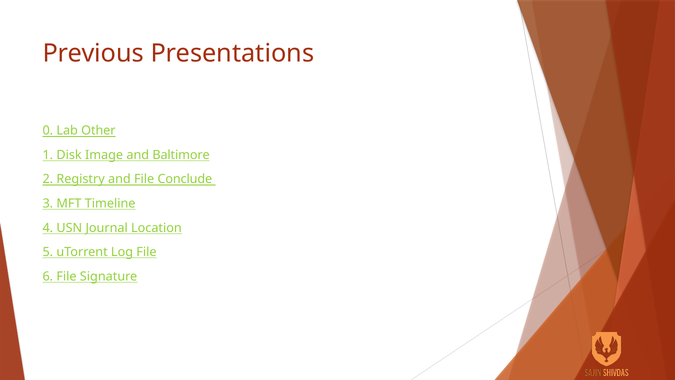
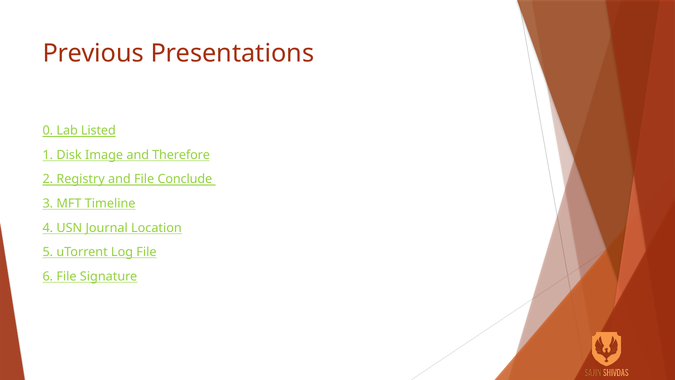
Other: Other -> Listed
Baltimore: Baltimore -> Therefore
